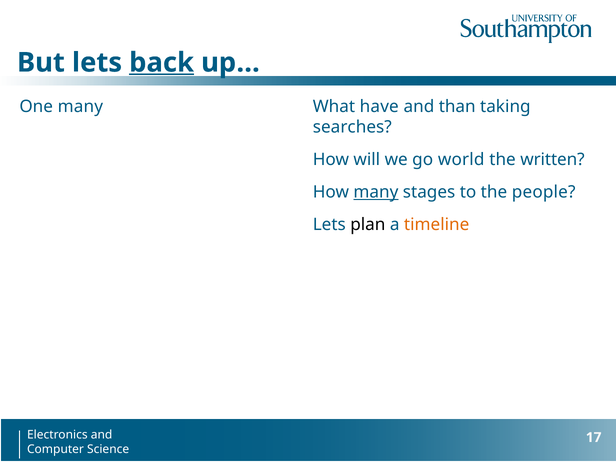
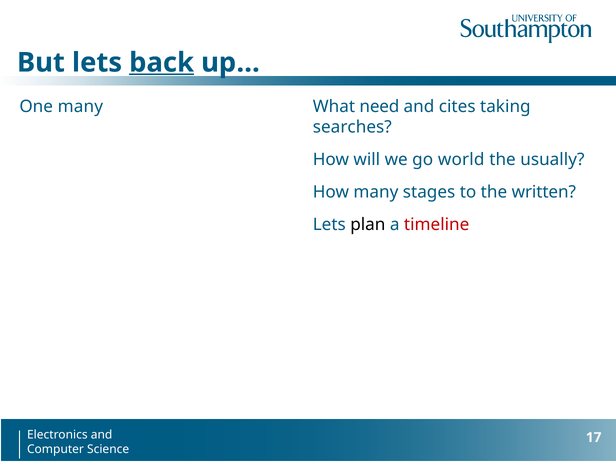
have: have -> need
than: than -> cites
written: written -> usually
many at (376, 192) underline: present -> none
people: people -> written
timeline colour: orange -> red
